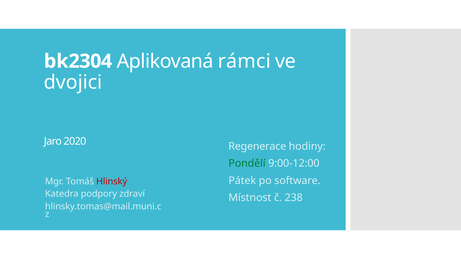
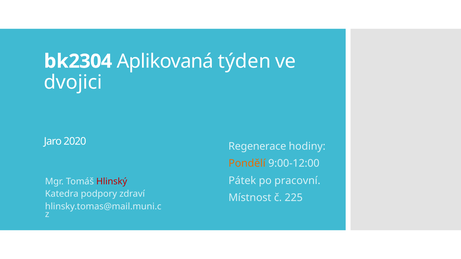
rámci: rámci -> týden
Pondělí colour: green -> orange
software: software -> pracovní
238: 238 -> 225
